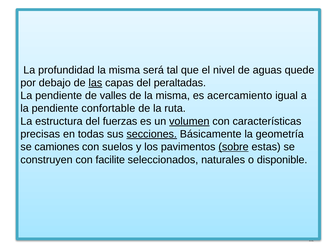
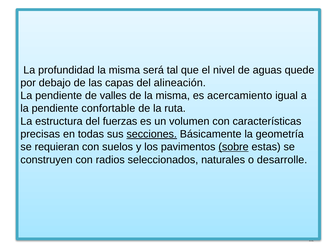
las underline: present -> none
peraltadas: peraltadas -> alineación
volumen underline: present -> none
camiones: camiones -> requieran
facilite: facilite -> radios
disponible: disponible -> desarrolle
